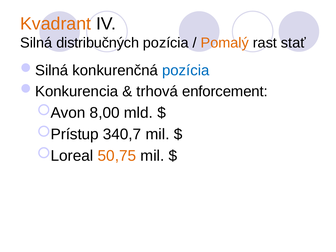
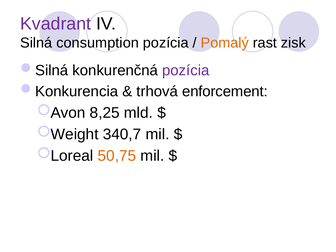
Kvadrant colour: orange -> purple
distribučných: distribučných -> consumption
stať: stať -> zisk
pozícia at (186, 70) colour: blue -> purple
8,00: 8,00 -> 8,25
Prístup: Prístup -> Weight
